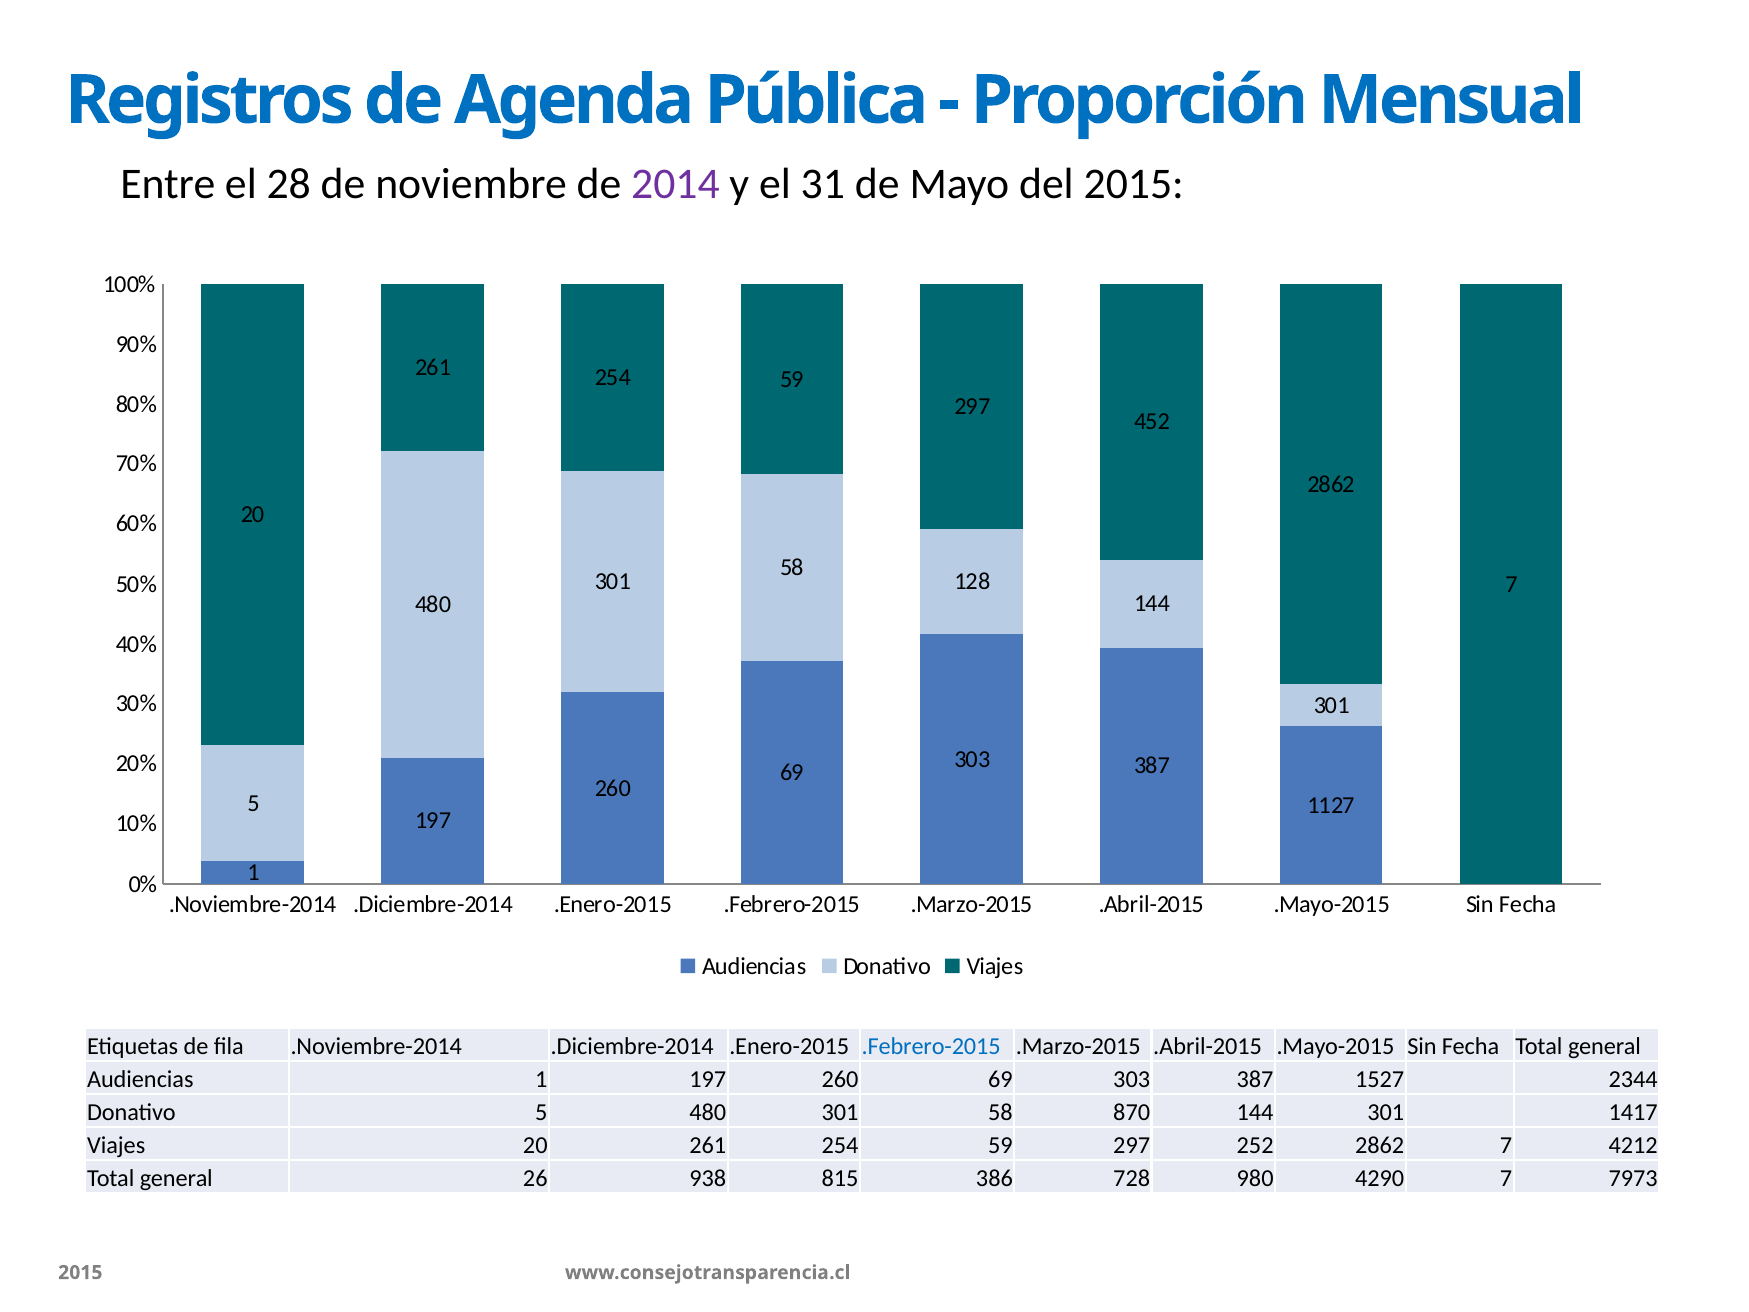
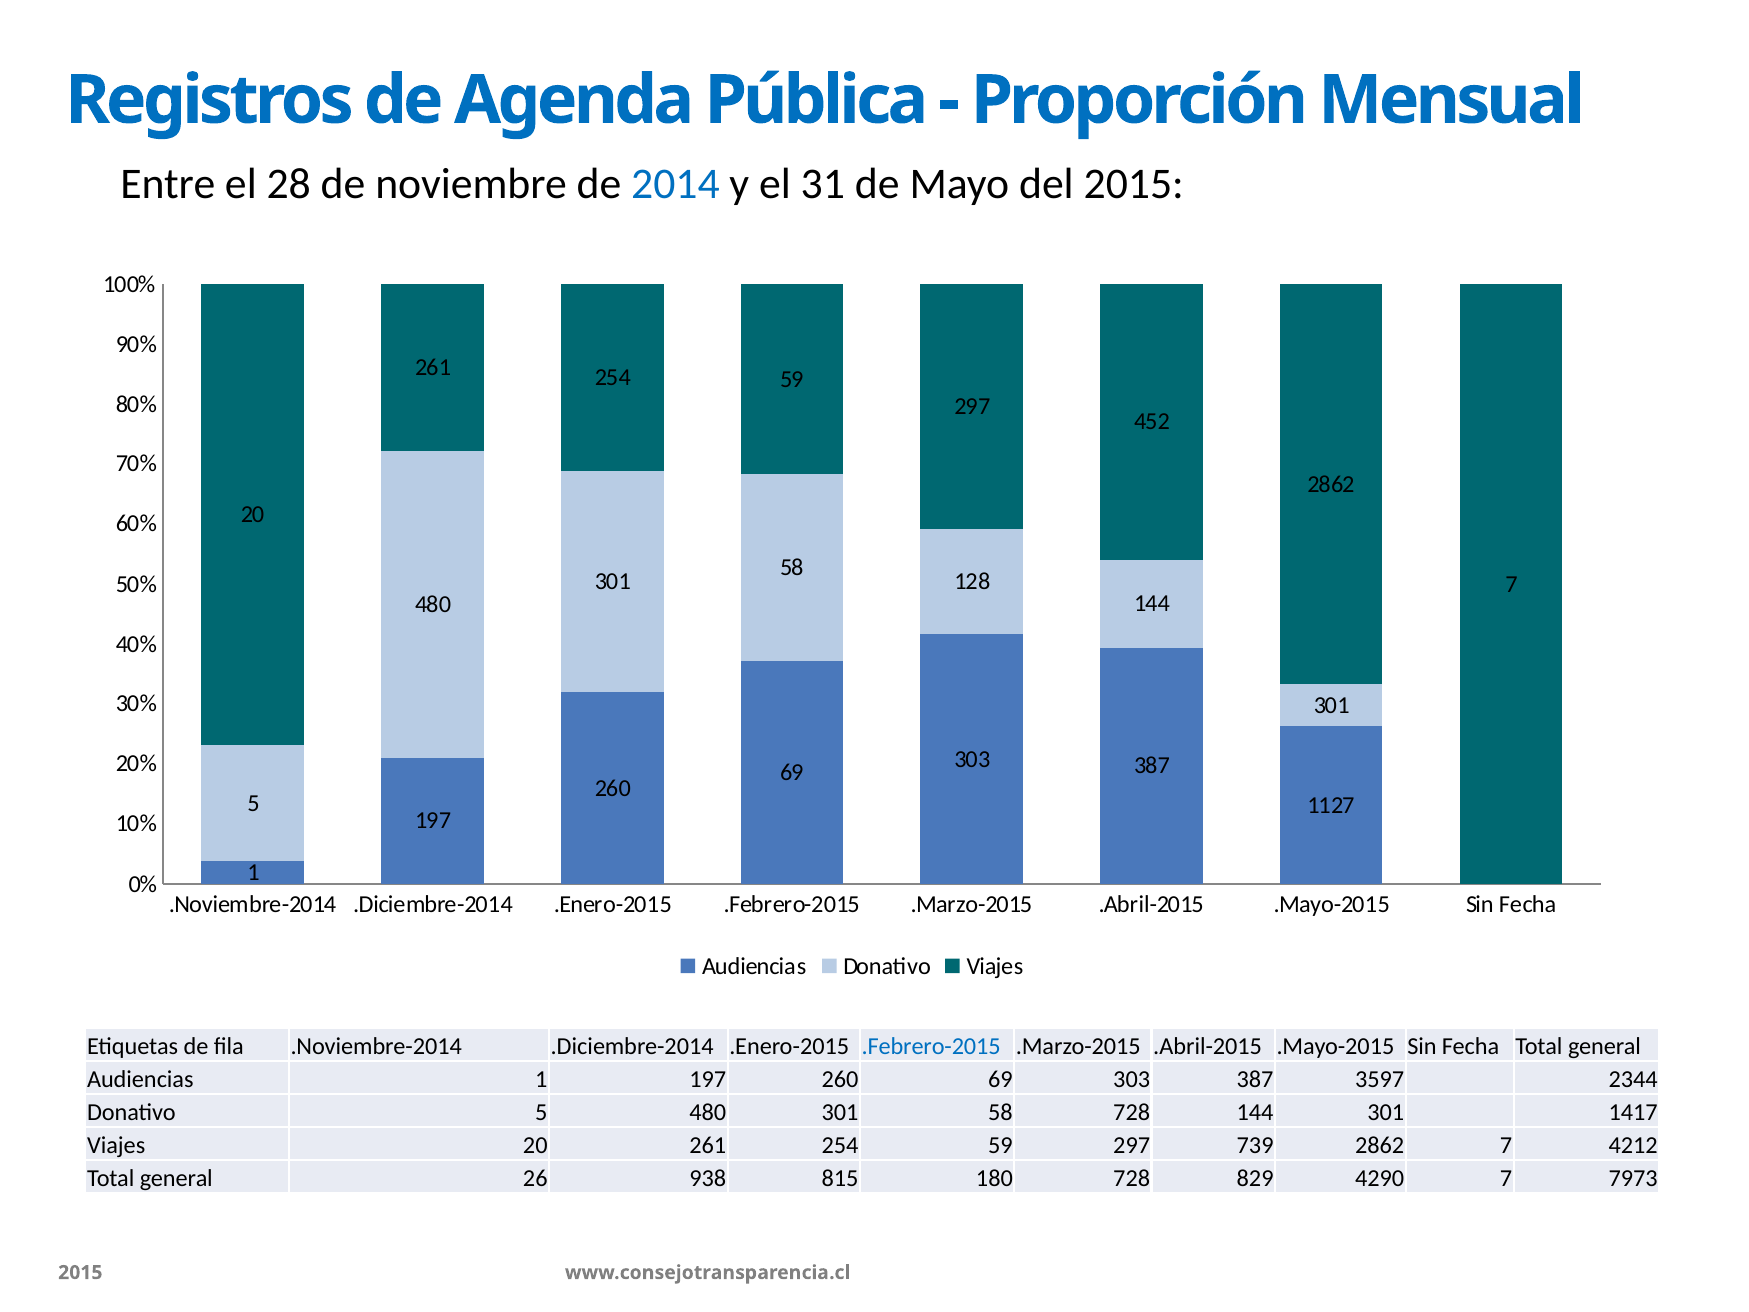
2014 colour: purple -> blue
1527: 1527 -> 3597
58 870: 870 -> 728
252: 252 -> 739
386: 386 -> 180
980: 980 -> 829
